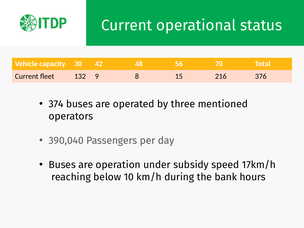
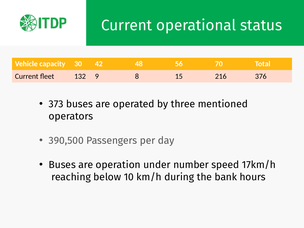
374: 374 -> 373
390,040: 390,040 -> 390,500
subsidy: subsidy -> number
